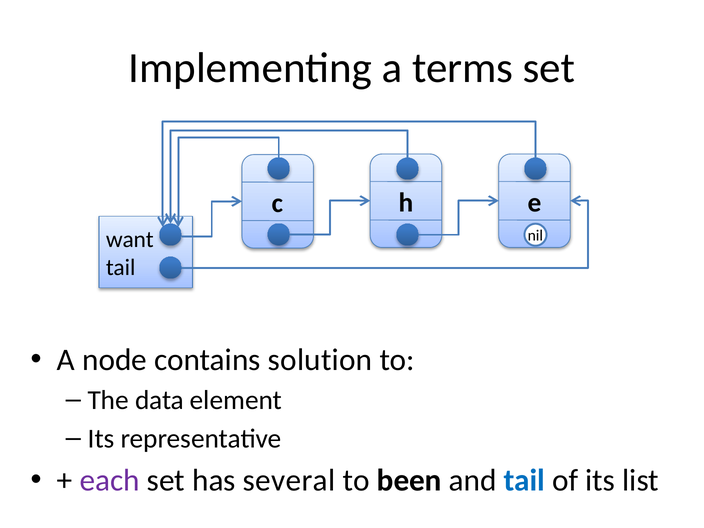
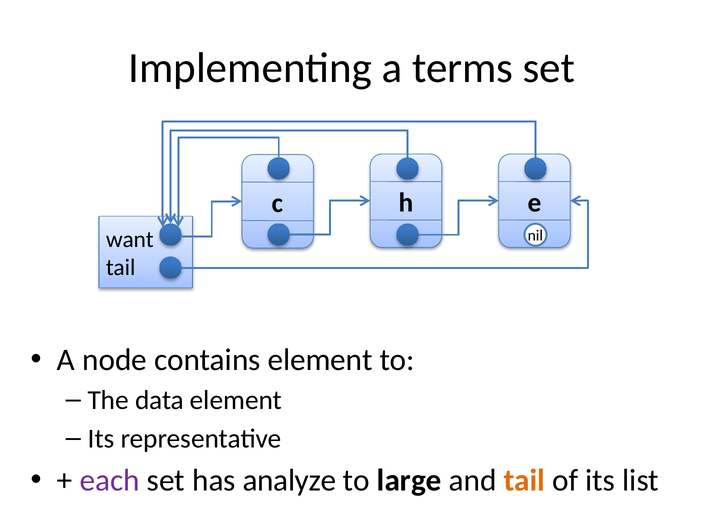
contains solution: solution -> element
several: several -> analyze
been: been -> large
tail at (524, 480) colour: blue -> orange
